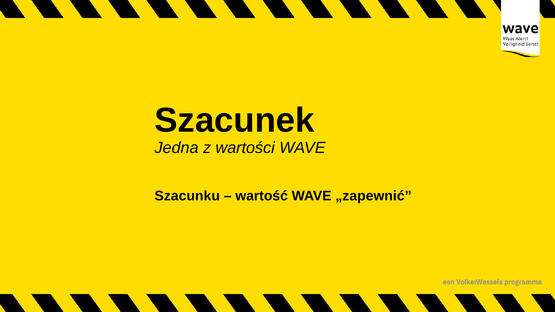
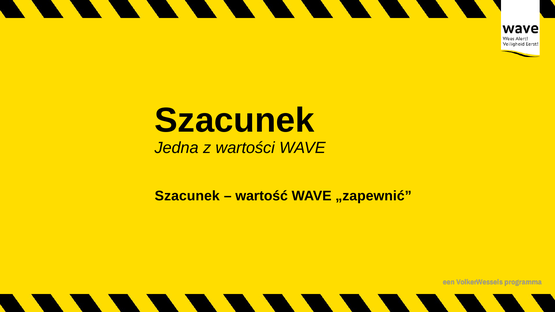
Szacunku at (187, 196): Szacunku -> Szacunek
